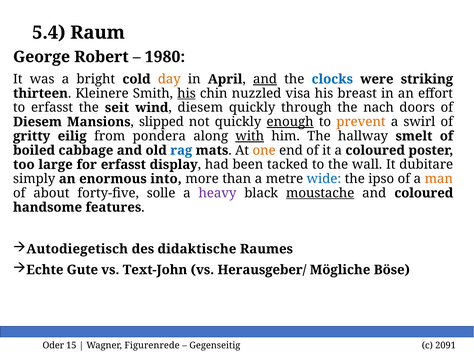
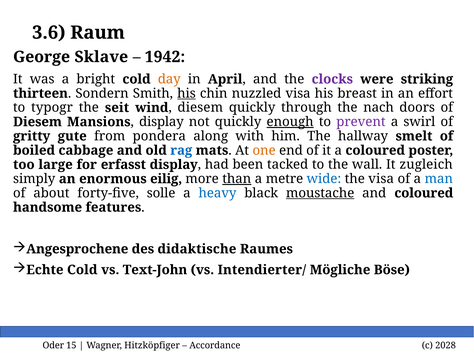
5.4: 5.4 -> 3.6
Robert: Robert -> Sklave
1980: 1980 -> 1942
and at (265, 79) underline: present -> none
clocks colour: blue -> purple
Kleinere: Kleinere -> Sondern
to erfasst: erfasst -> typogr
Mansions slipped: slipped -> display
prevent colour: orange -> purple
eilig: eilig -> gute
with underline: present -> none
dubitare: dubitare -> zugleich
into: into -> eilig
than underline: none -> present
the ipso: ipso -> visa
man colour: orange -> blue
heavy colour: purple -> blue
Autodiegetisch: Autodiegetisch -> Angesprochene
Echte Gute: Gute -> Cold
Herausgeber/: Herausgeber/ -> Intendierter/
Figurenrede: Figurenrede -> Hitzköpfiger
Gegenseitig: Gegenseitig -> Accordance
2091: 2091 -> 2028
